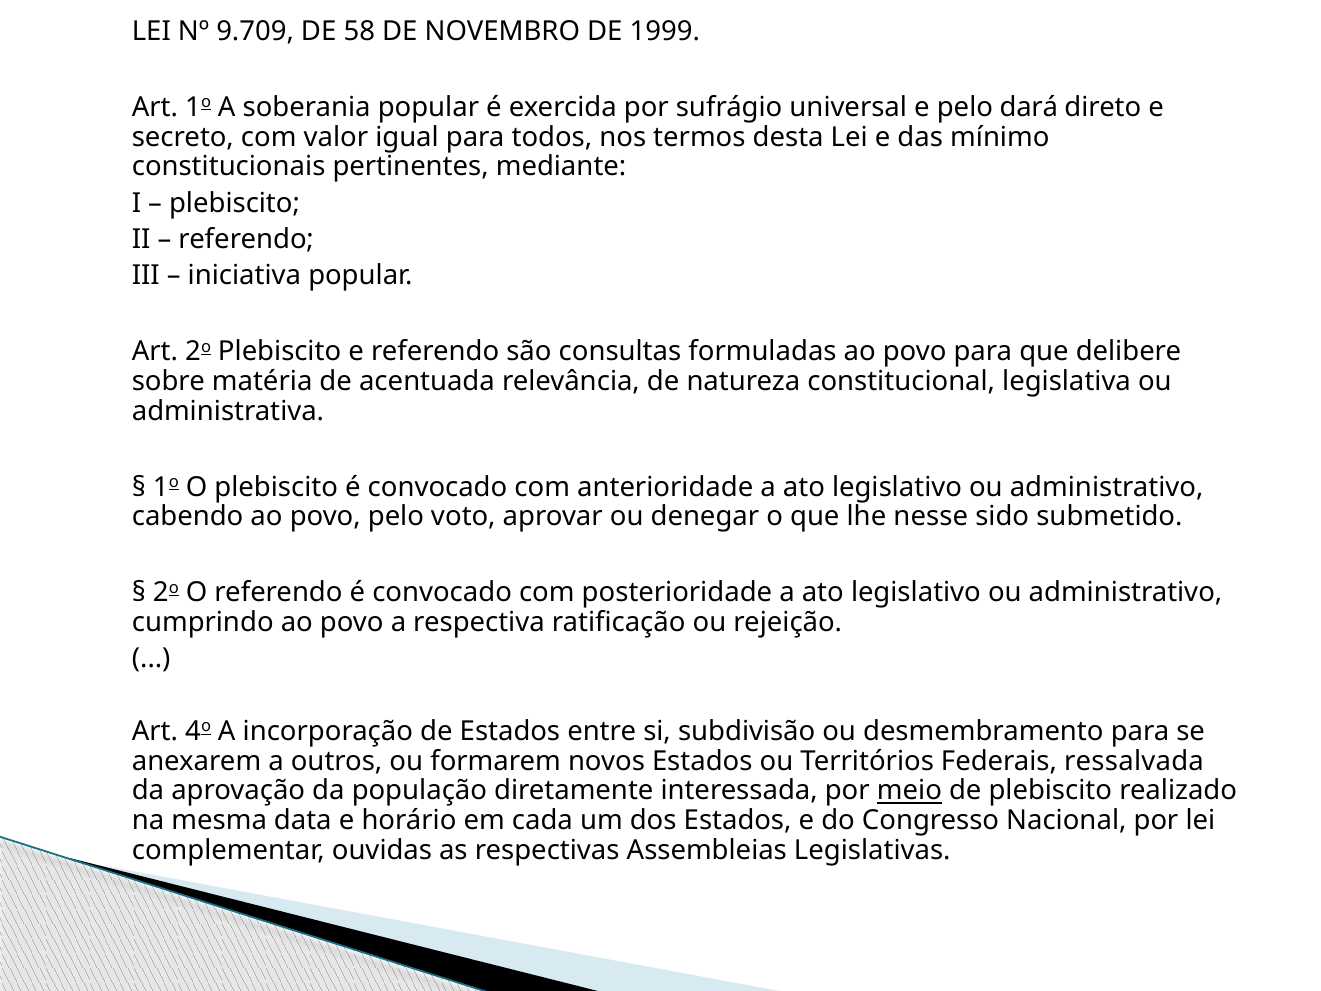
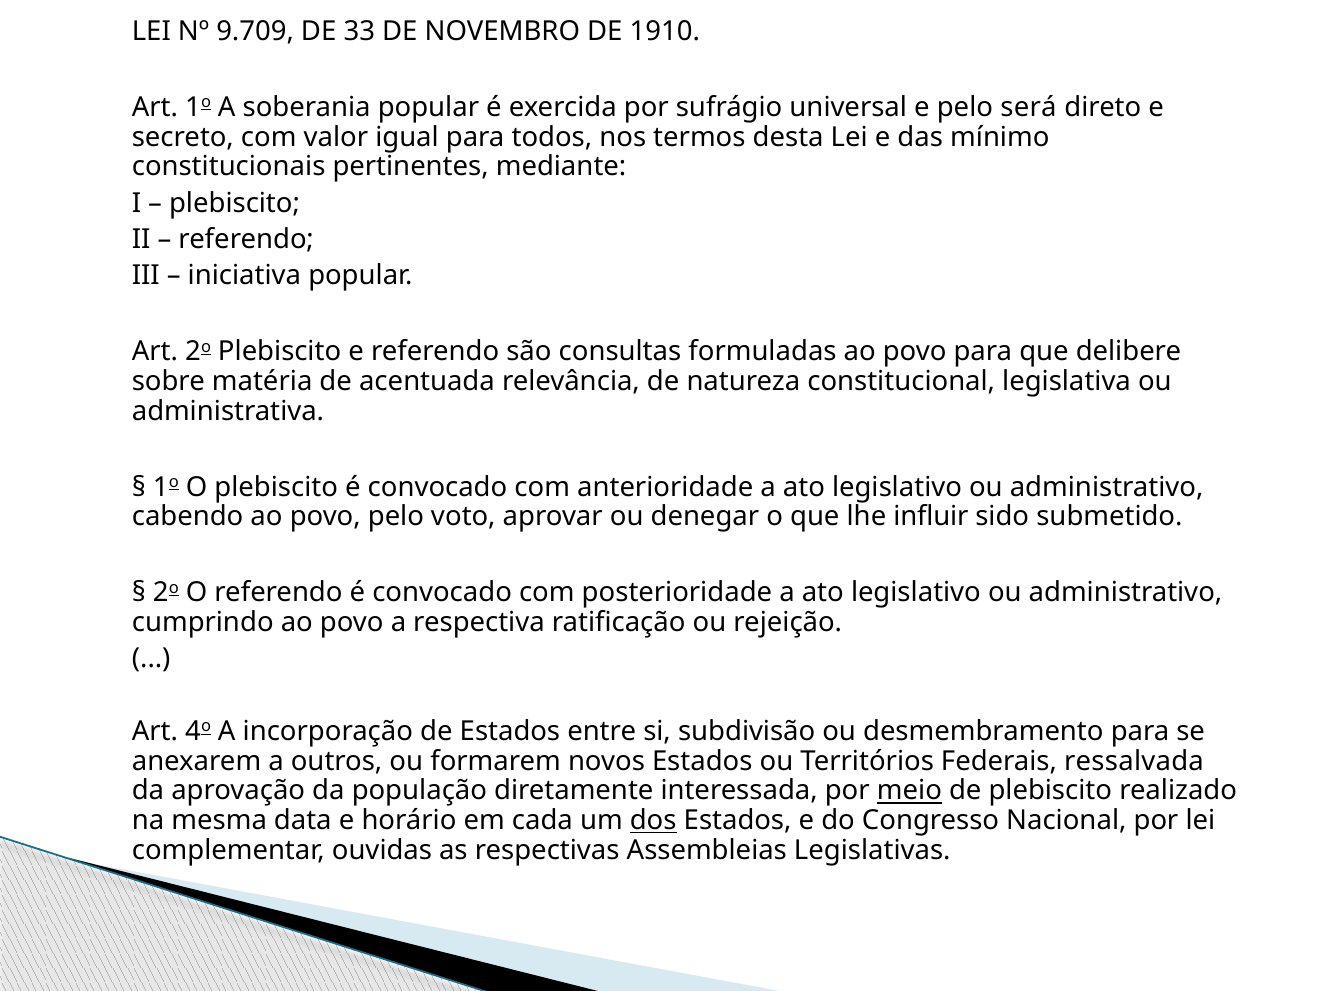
58: 58 -> 33
1999: 1999 -> 1910
dará: dará -> será
nesse: nesse -> influir
dos underline: none -> present
